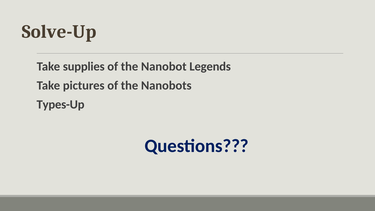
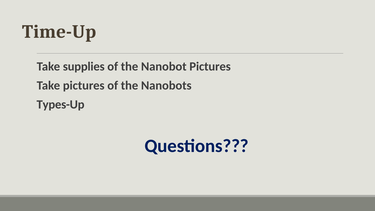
Solve-Up: Solve-Up -> Time-Up
Nanobot Legends: Legends -> Pictures
